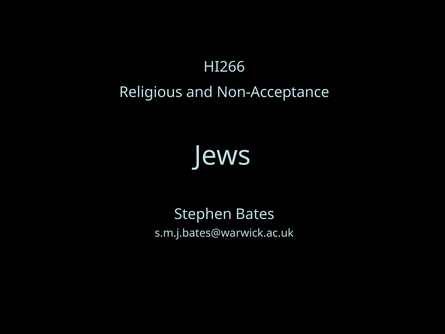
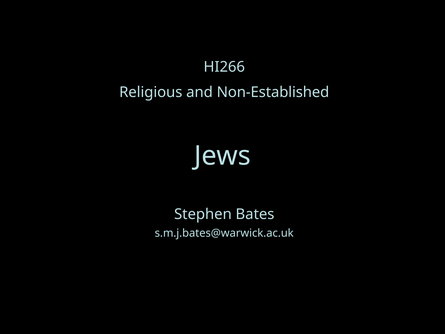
Non-Acceptance: Non-Acceptance -> Non-Established
